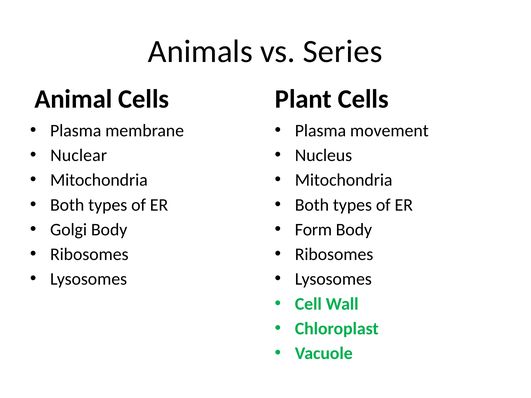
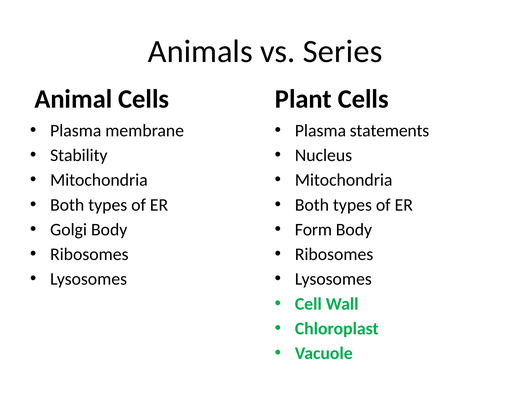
movement: movement -> statements
Nuclear: Nuclear -> Stability
